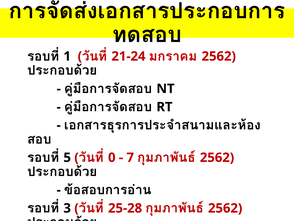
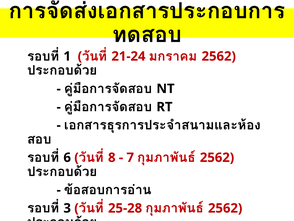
5: 5 -> 6
0: 0 -> 8
